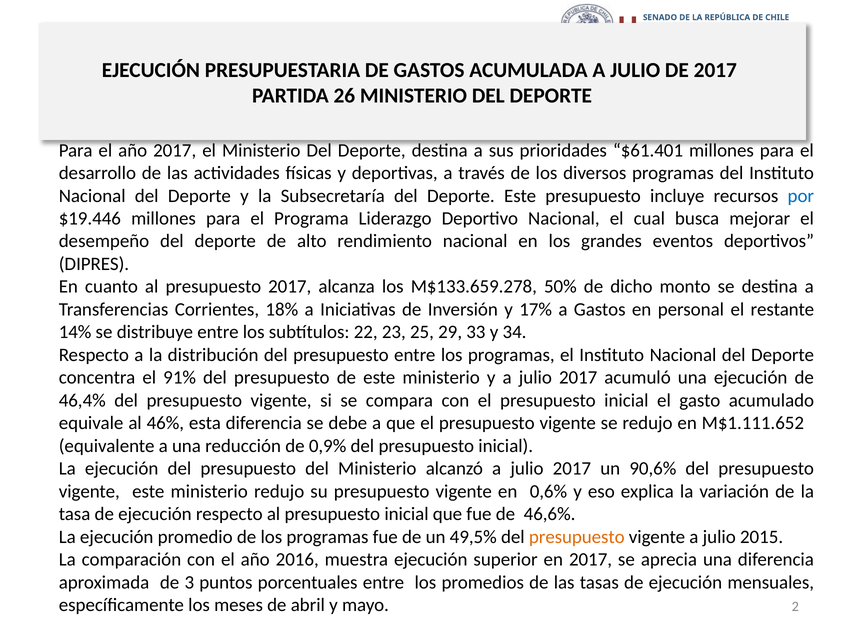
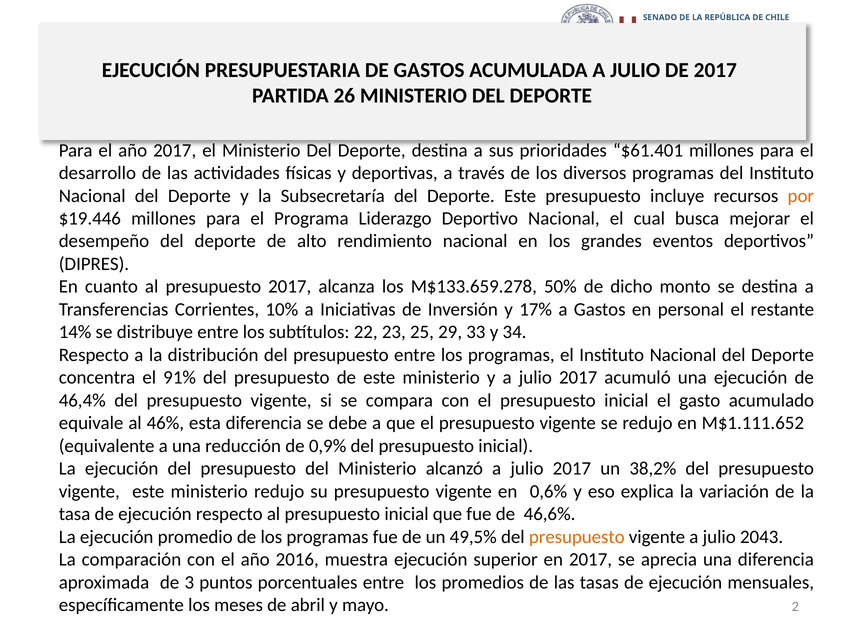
por colour: blue -> orange
18%: 18% -> 10%
90,6%: 90,6% -> 38,2%
2015: 2015 -> 2043
